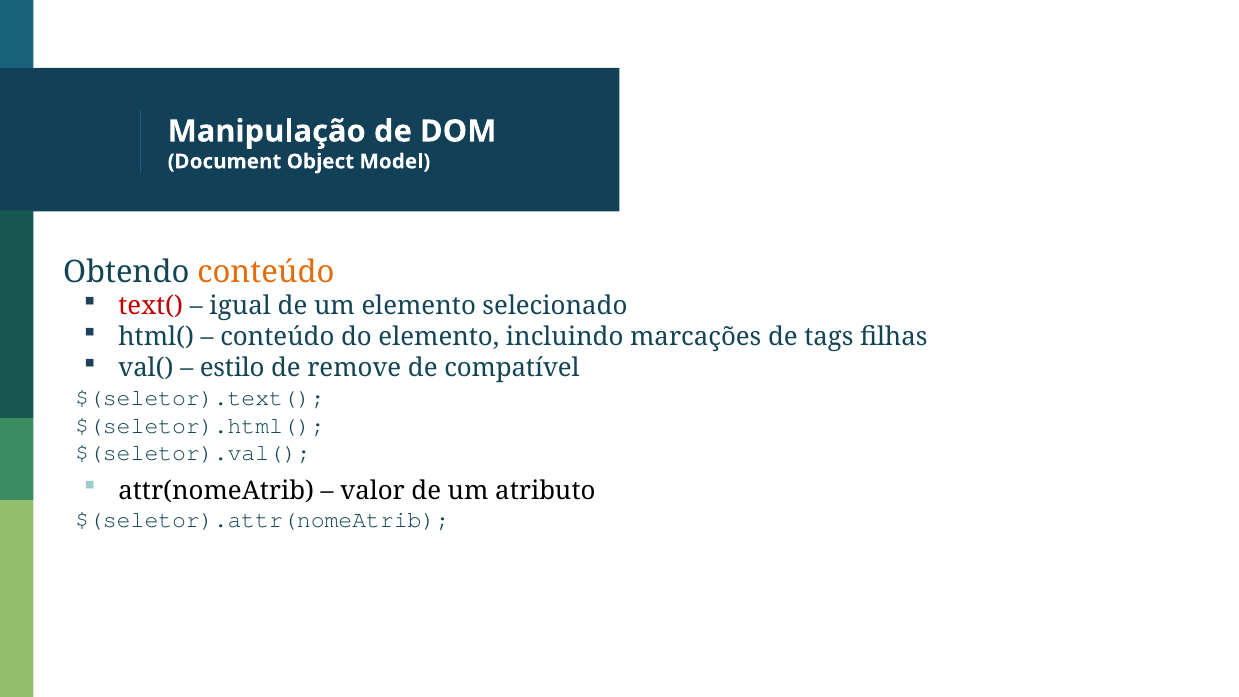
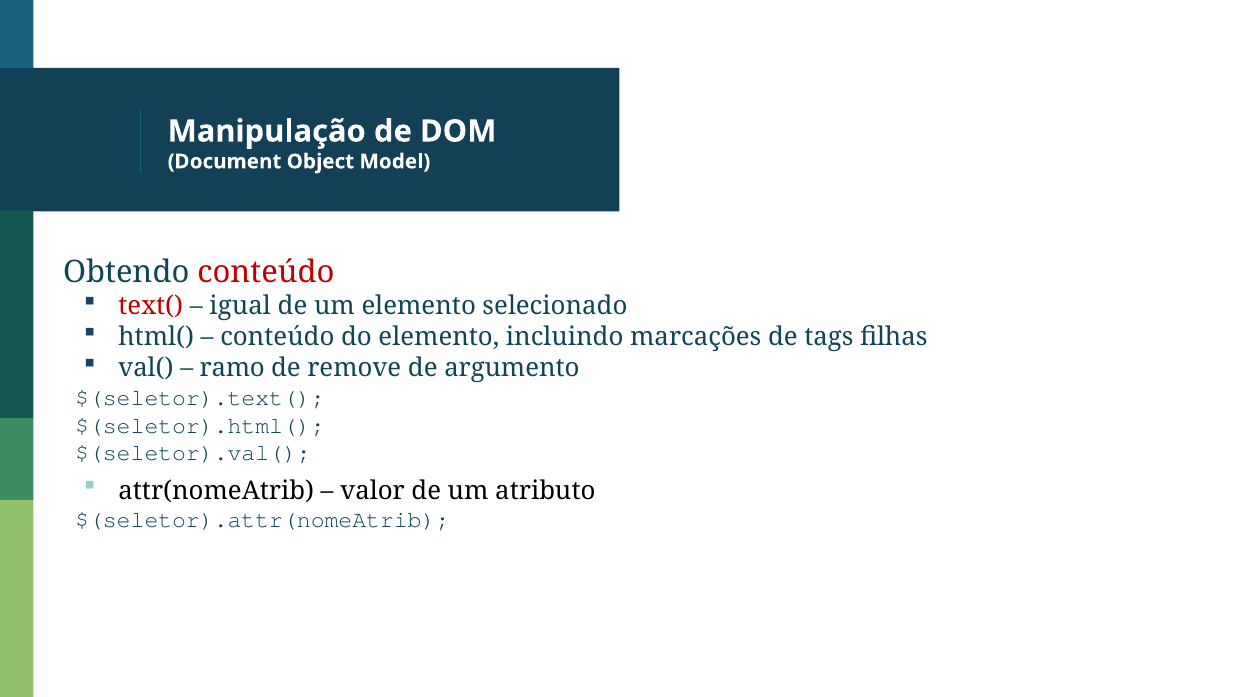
conteúdo at (266, 273) colour: orange -> red
estilo: estilo -> ramo
compatível: compatível -> argumento
